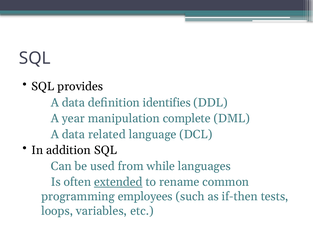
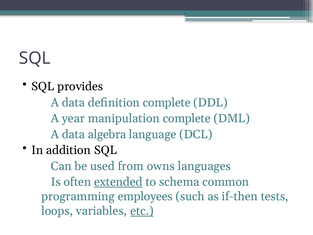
definition identifies: identifies -> complete
related: related -> algebra
while: while -> owns
rename: rename -> schema
etc underline: none -> present
